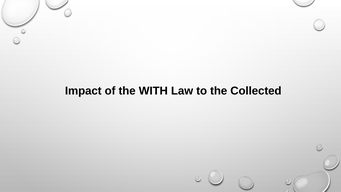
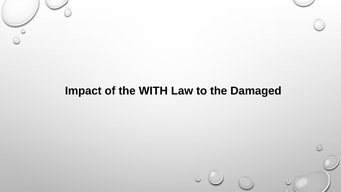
Collected: Collected -> Damaged
